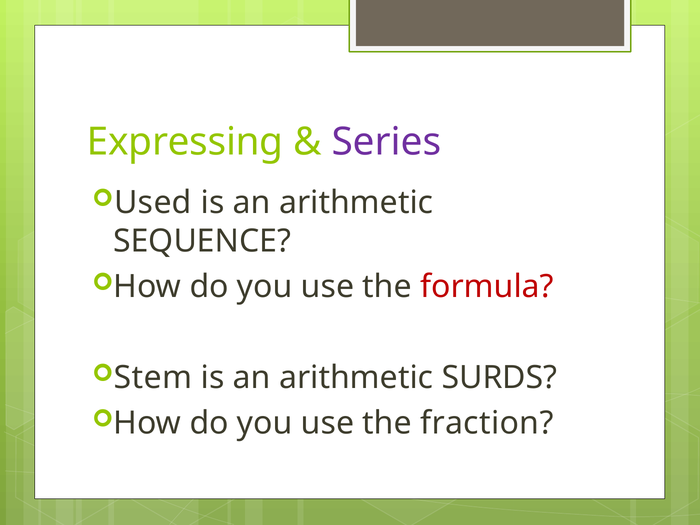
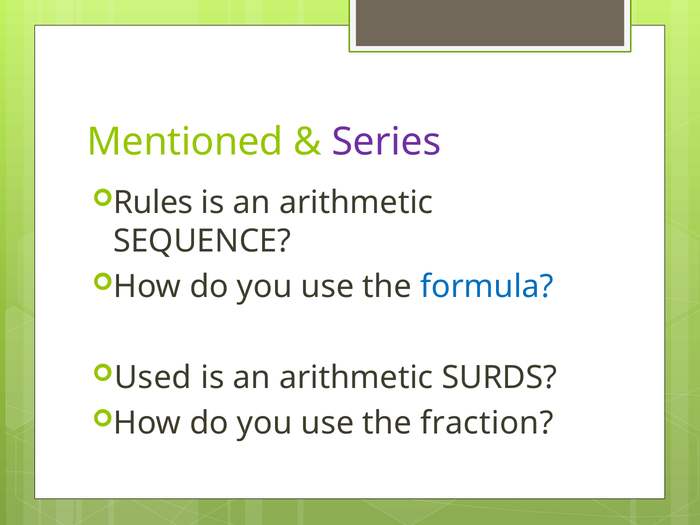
Expressing: Expressing -> Mentioned
Used: Used -> Rules
formula colour: red -> blue
Stem: Stem -> Used
